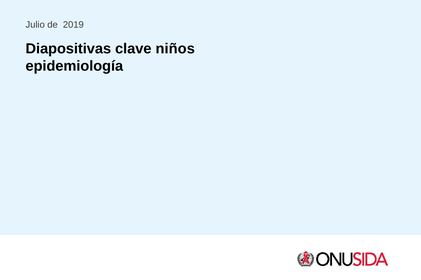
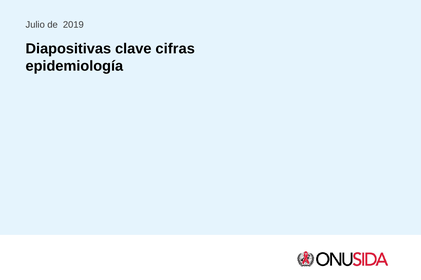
niños: niños -> cifras
